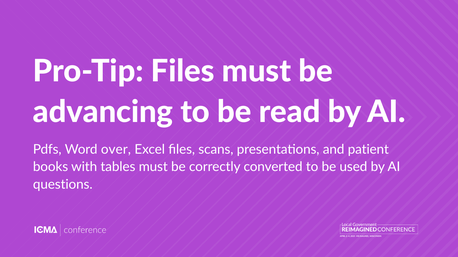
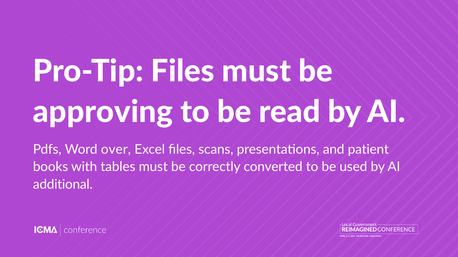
advancing: advancing -> approving
questions: questions -> additional
